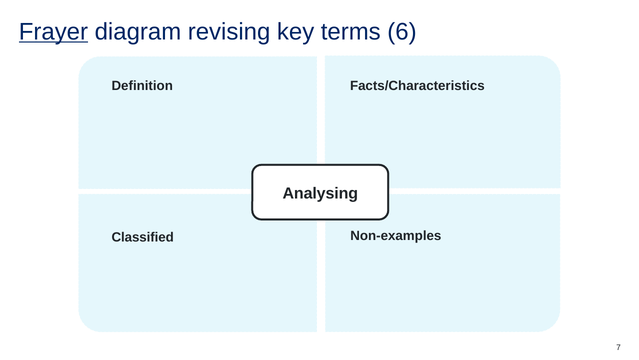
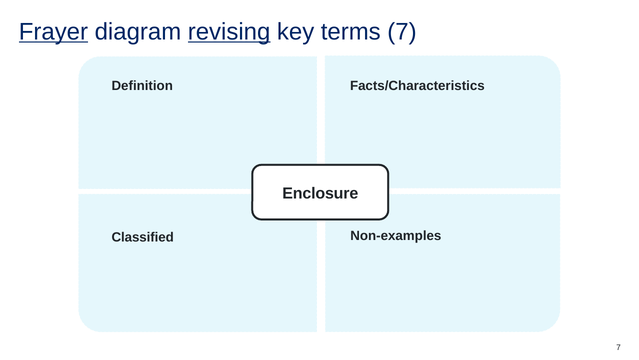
revising underline: none -> present
terms 6: 6 -> 7
Analysing: Analysing -> Enclosure
